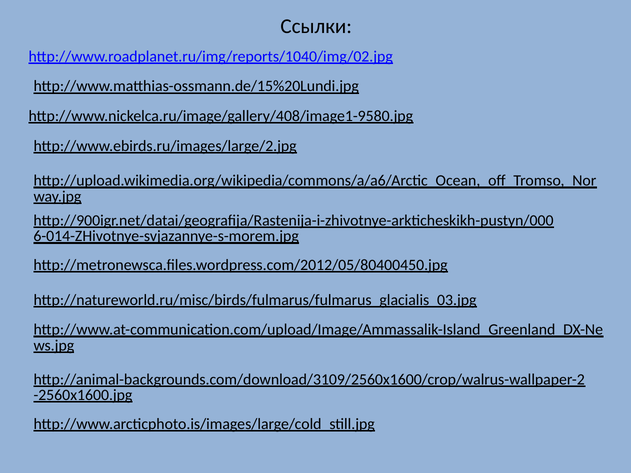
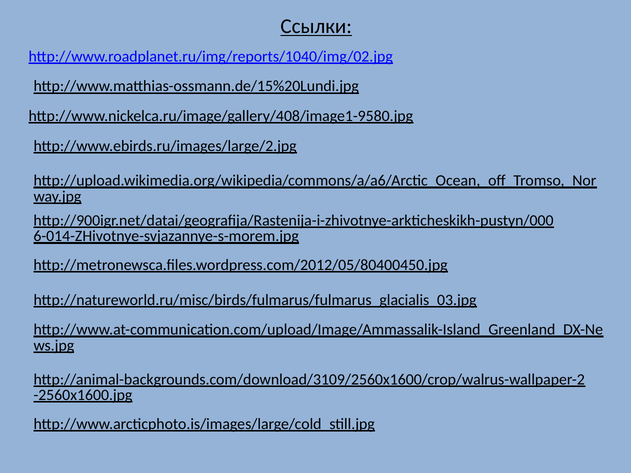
Ссылки underline: none -> present
